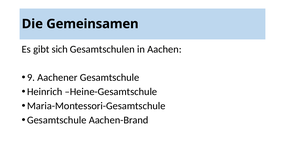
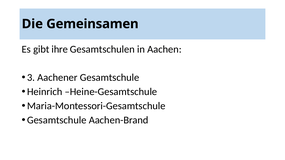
sich: sich -> ihre
9: 9 -> 3
